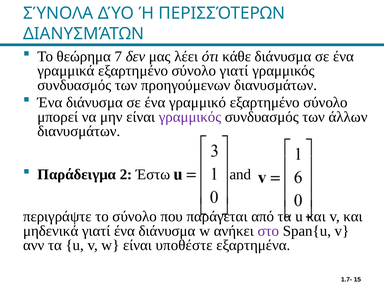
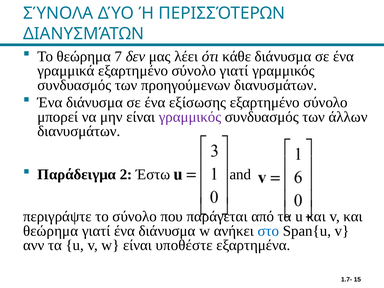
γραμμικό: γραμμικό -> εξίσωσης
μηδενικά at (51, 231): μηδενικά -> θεώρημα
στο colour: purple -> blue
